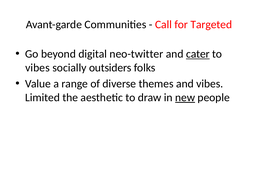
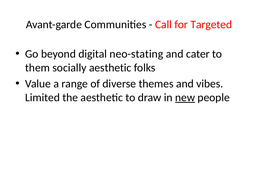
neo-twitter: neo-twitter -> neo-stating
cater underline: present -> none
vibes at (37, 68): vibes -> them
socially outsiders: outsiders -> aesthetic
